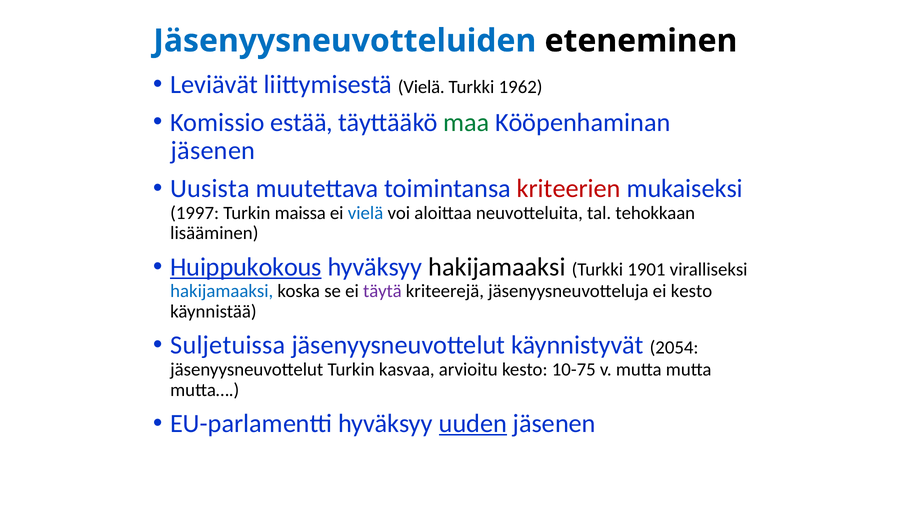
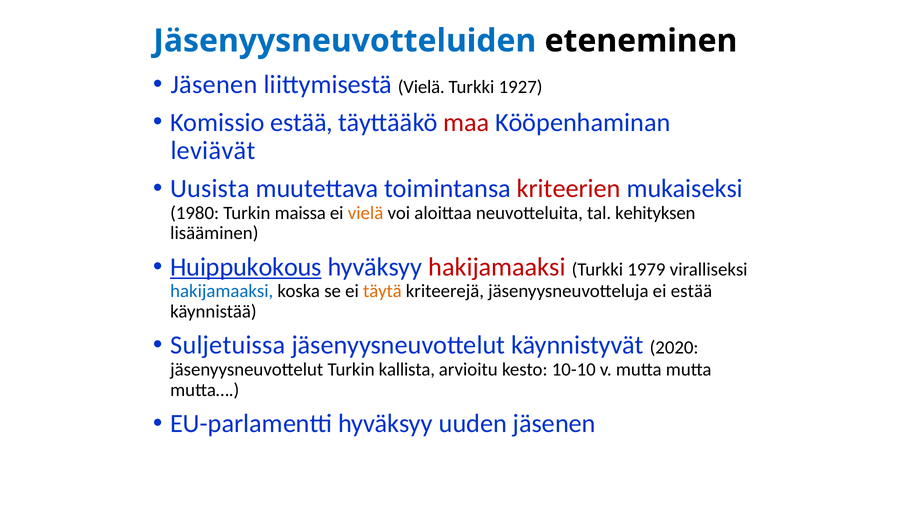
Leviävät at (214, 85): Leviävät -> Jäsenen
1962: 1962 -> 1927
maa colour: green -> red
jäsenen at (213, 151): jäsenen -> leviävät
1997: 1997 -> 1980
vielä at (366, 213) colour: blue -> orange
tehokkaan: tehokkaan -> kehityksen
hakijamaaksi at (497, 267) colour: black -> red
1901: 1901 -> 1979
täytä colour: purple -> orange
ei kesto: kesto -> estää
2054: 2054 -> 2020
kasvaa: kasvaa -> kallista
10-75: 10-75 -> 10-10
uuden underline: present -> none
